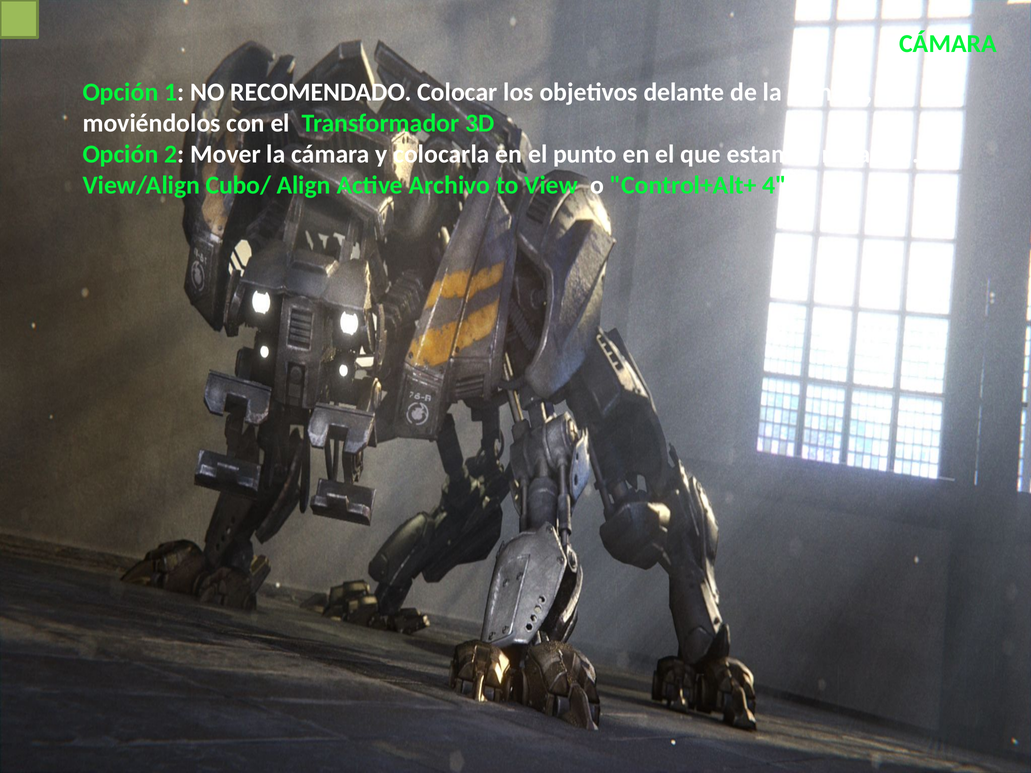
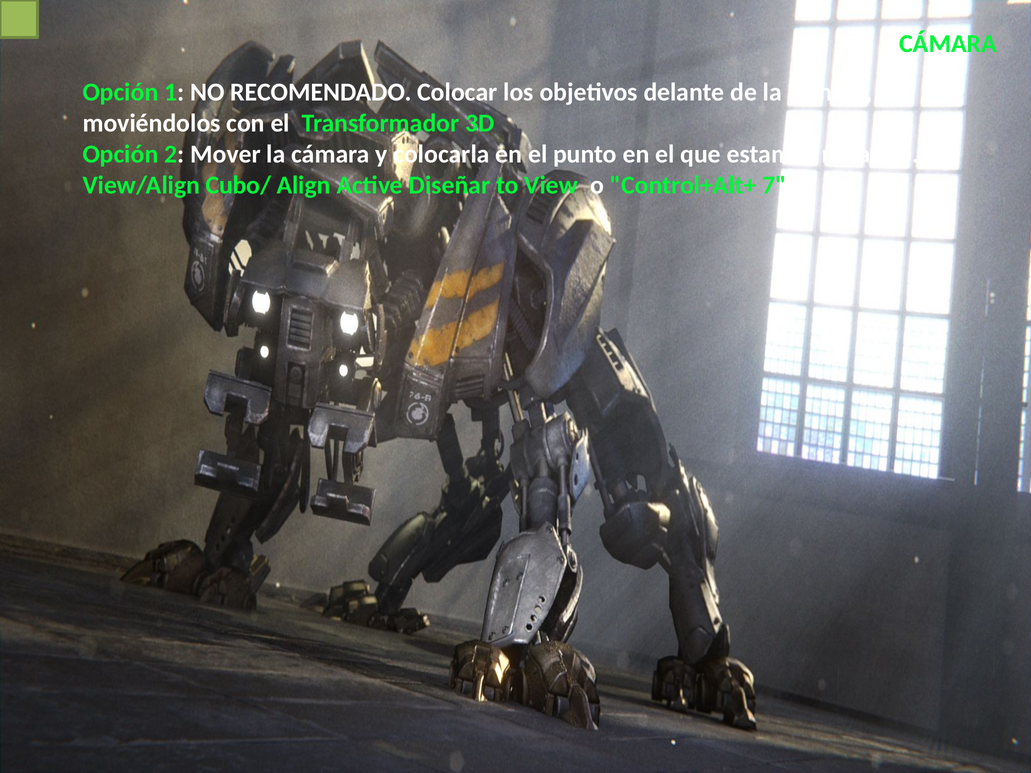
Archivo: Archivo -> Diseñar
4: 4 -> 7
